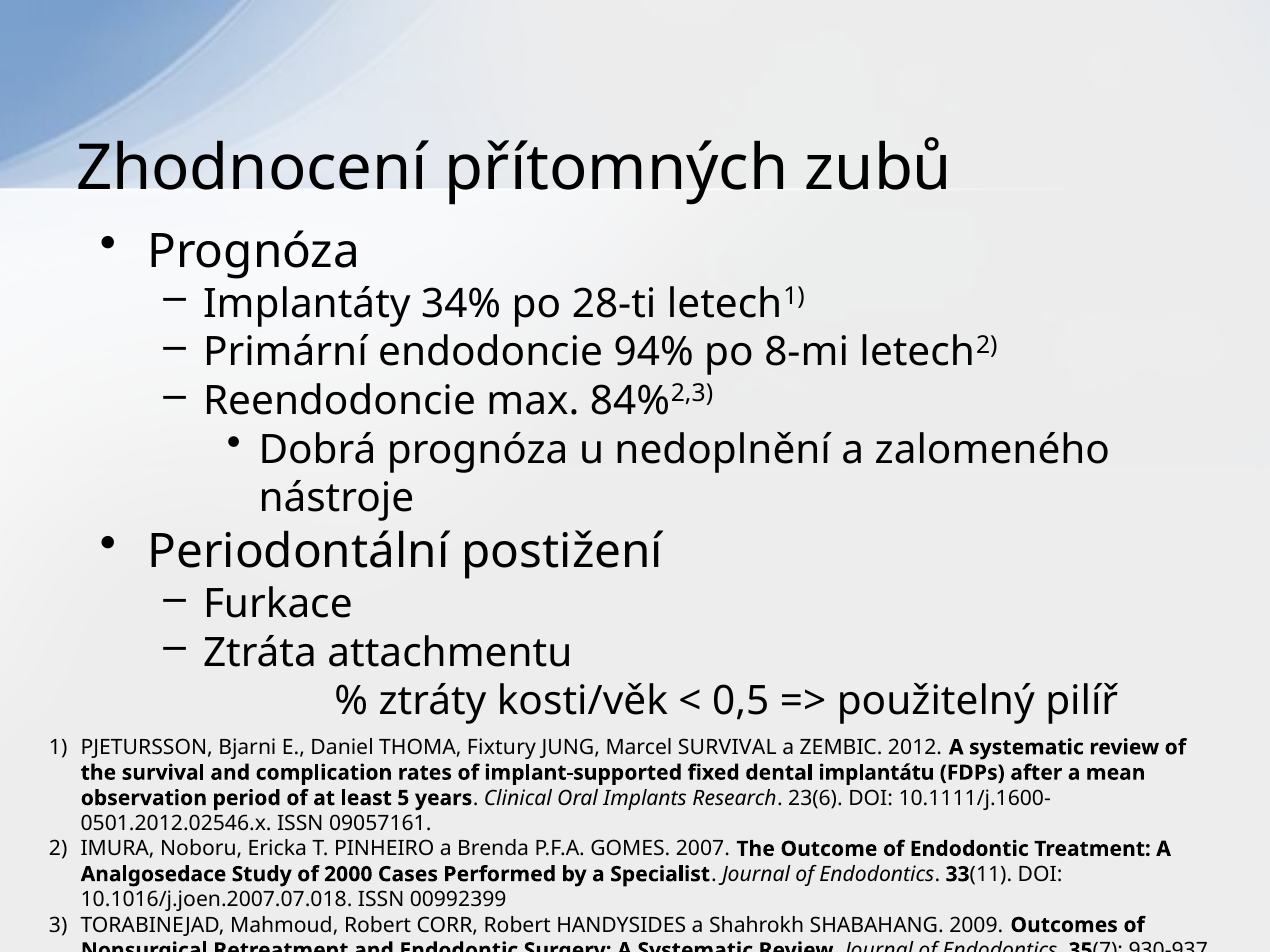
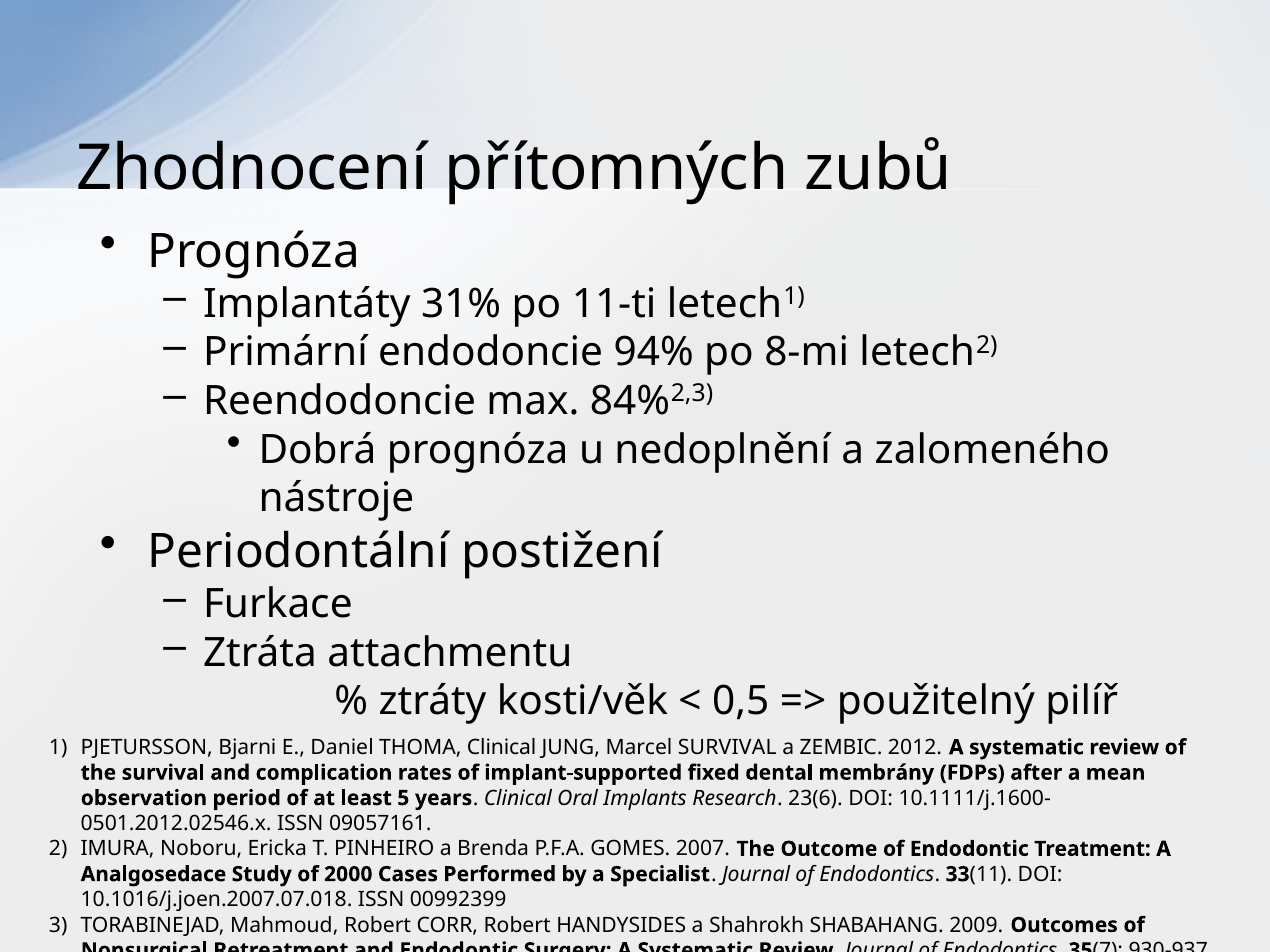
34%: 34% -> 31%
28-ti: 28-ti -> 11-ti
THOMA Fixtury: Fixtury -> Clinical
implantátu: implantátu -> membrány
